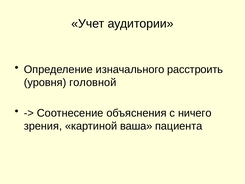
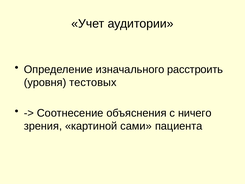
головной: головной -> тестовых
ваша: ваша -> сами
